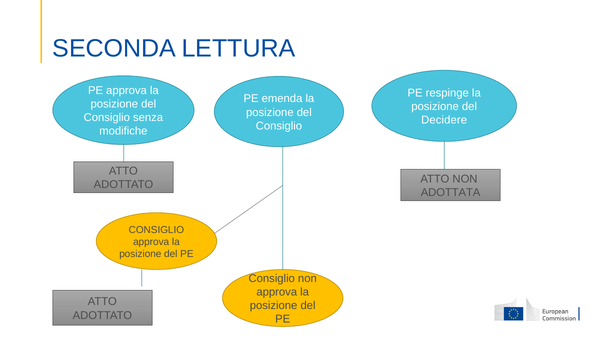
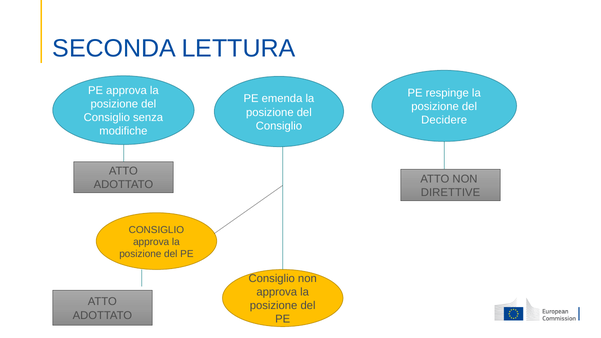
ADOTTATA: ADOTTATA -> DIRETTIVE
